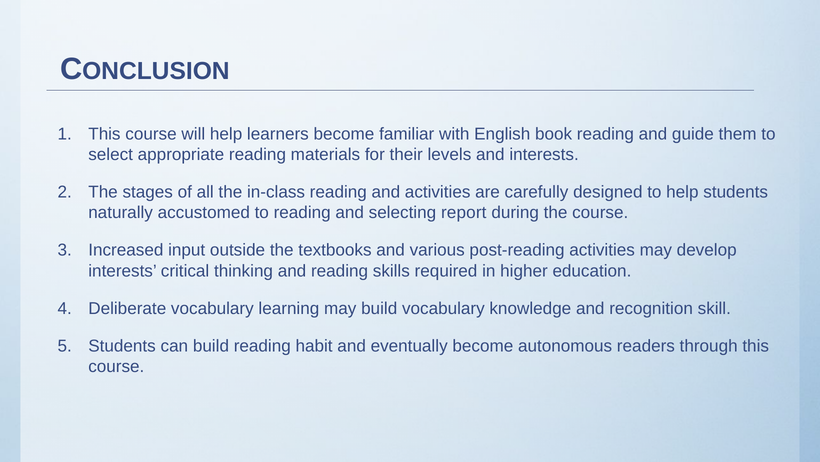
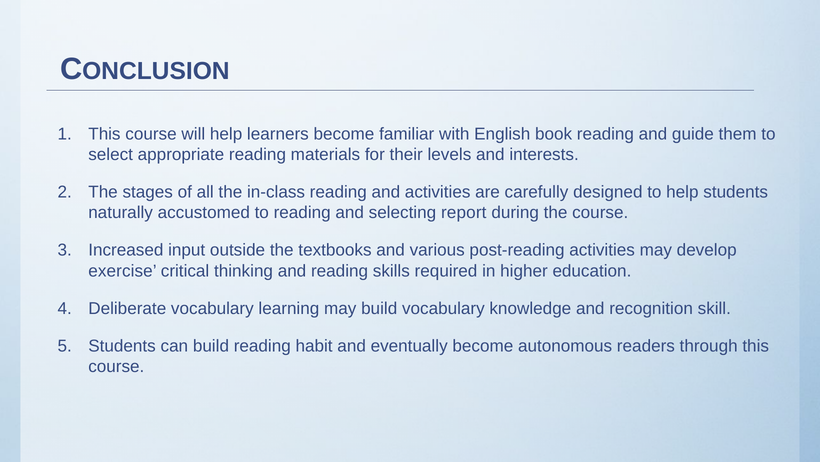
interests at (123, 270): interests -> exercise
